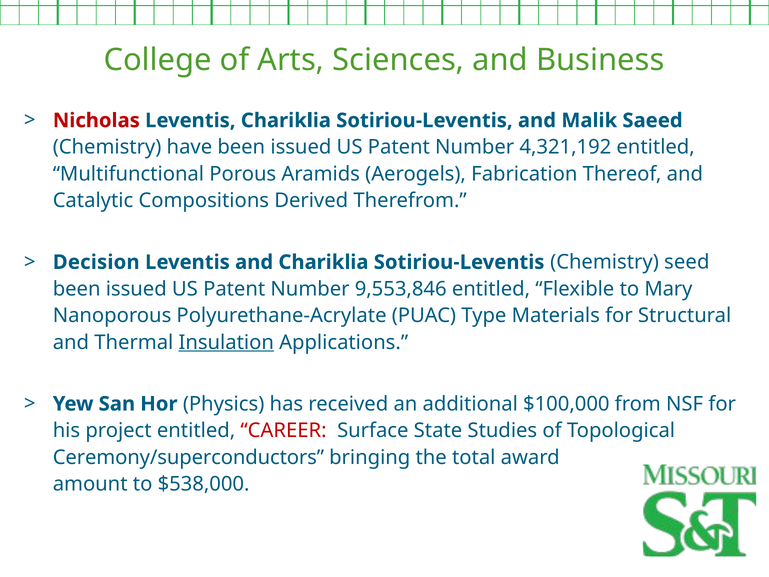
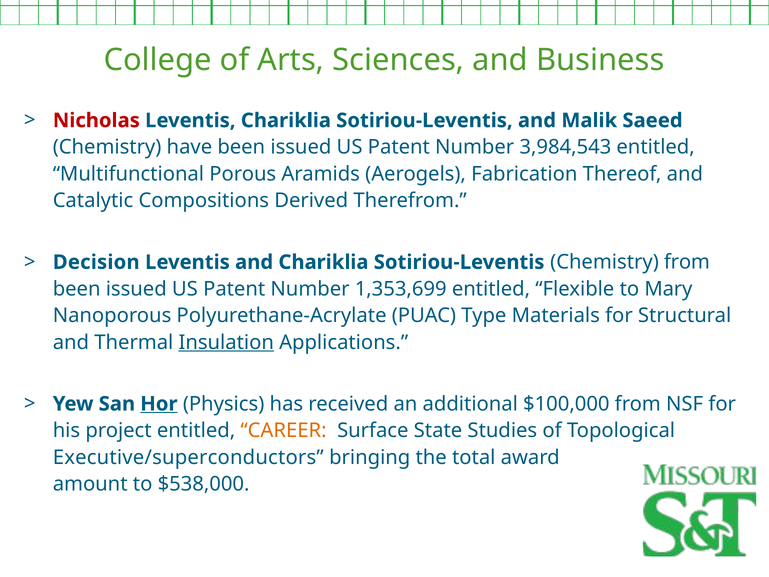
4,321,192: 4,321,192 -> 3,984,543
Chemistry seed: seed -> from
9,553,846: 9,553,846 -> 1,353,699
Hor underline: none -> present
CAREER colour: red -> orange
Ceremony/superconductors: Ceremony/superconductors -> Executive/superconductors
